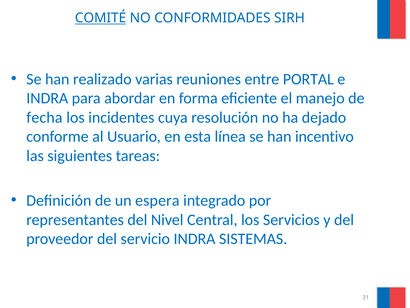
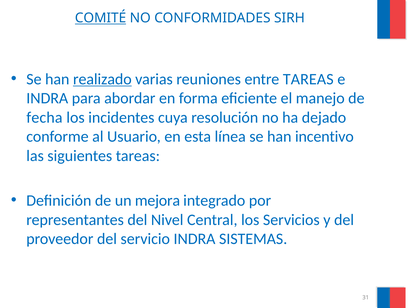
realizado underline: none -> present
entre PORTAL: PORTAL -> TAREAS
espera: espera -> mejora
